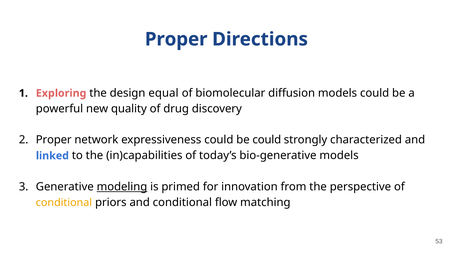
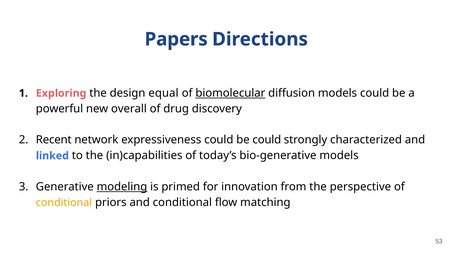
Proper at (176, 39): Proper -> Papers
biomolecular underline: none -> present
quality: quality -> overall
Proper at (54, 140): Proper -> Recent
